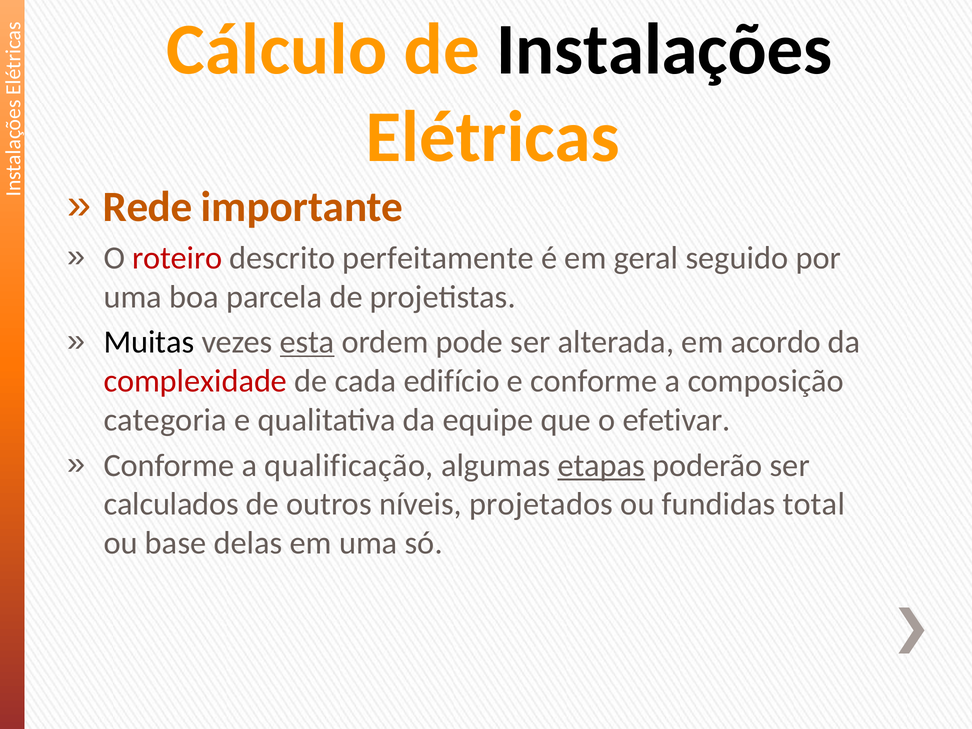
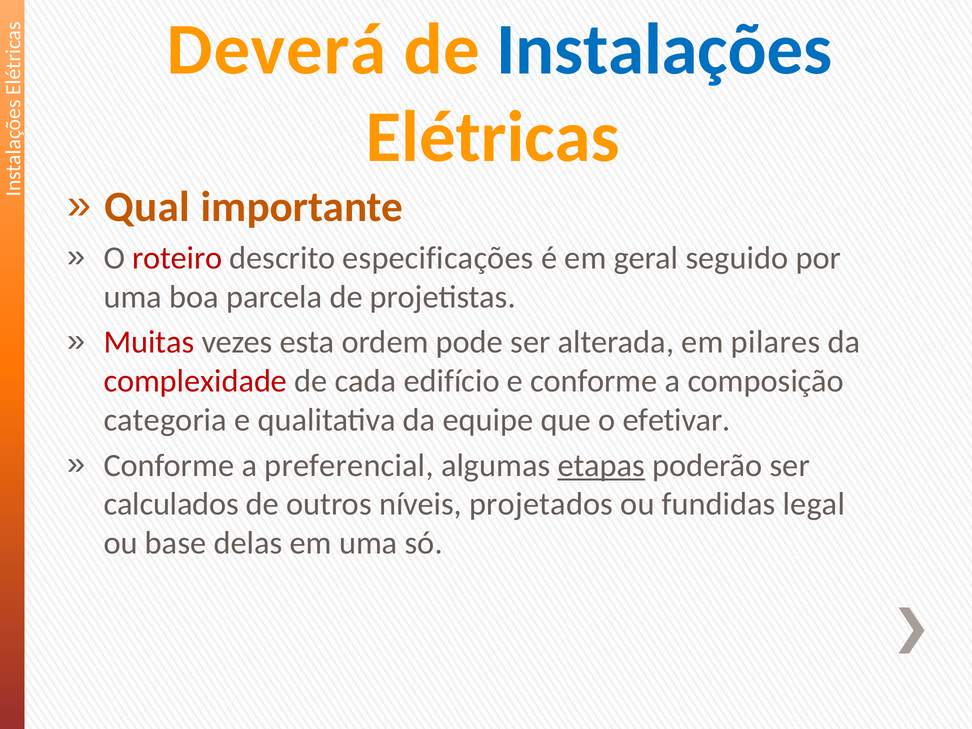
Cálculo: Cálculo -> Deverá
Instalações colour: black -> blue
Rede: Rede -> Qual
perfeitamente: perfeitamente -> especificações
Muitas colour: black -> red
esta underline: present -> none
acordo: acordo -> pilares
qualificação: qualificação -> preferencial
total: total -> legal
